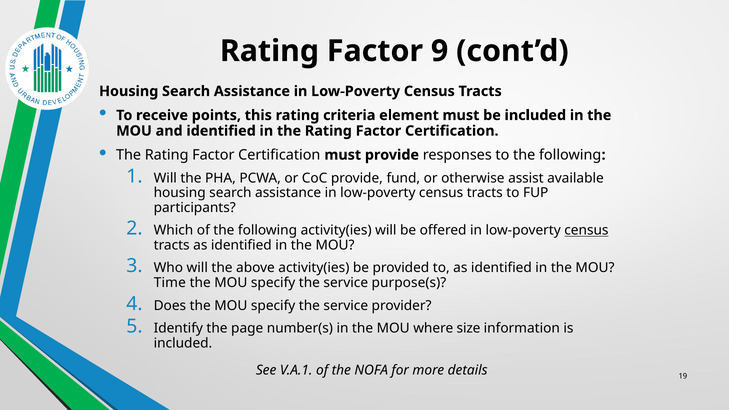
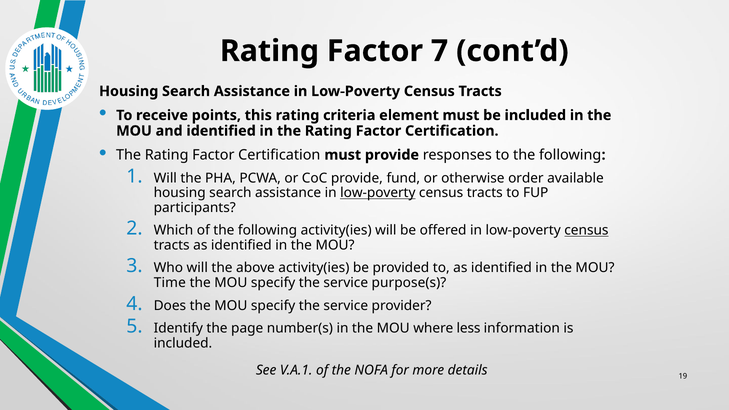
9: 9 -> 7
assist: assist -> order
low-poverty at (378, 193) underline: none -> present
size: size -> less
